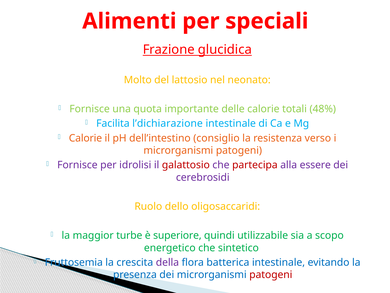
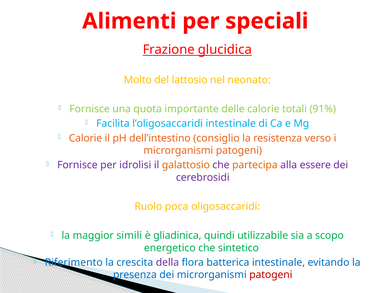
48%: 48% -> 91%
l’dichiarazione: l’dichiarazione -> l’oligosaccaridi
galattosio colour: red -> orange
partecipa colour: red -> orange
dello: dello -> poca
turbe: turbe -> simili
superiore: superiore -> gliadinica
Fruttosemia: Fruttosemia -> Riferimento
